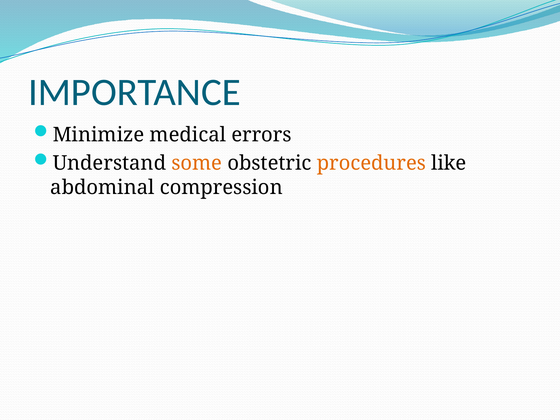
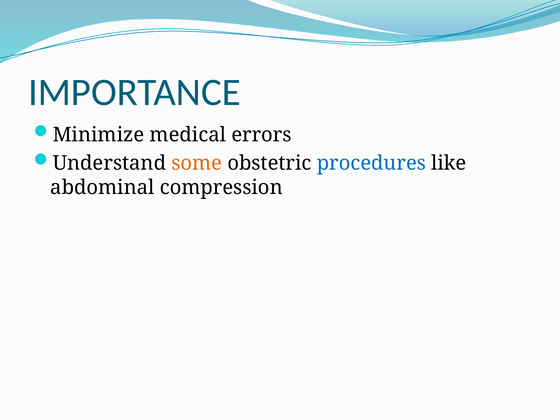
procedures colour: orange -> blue
